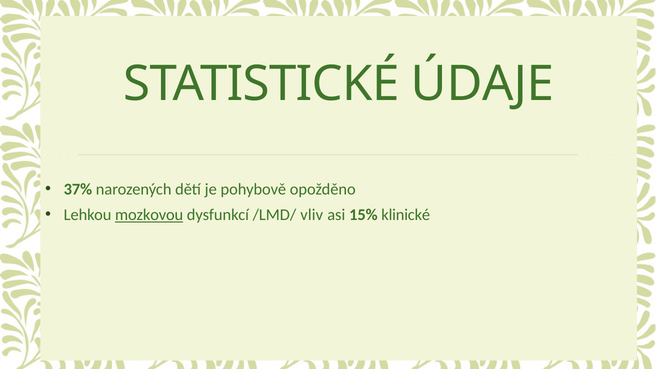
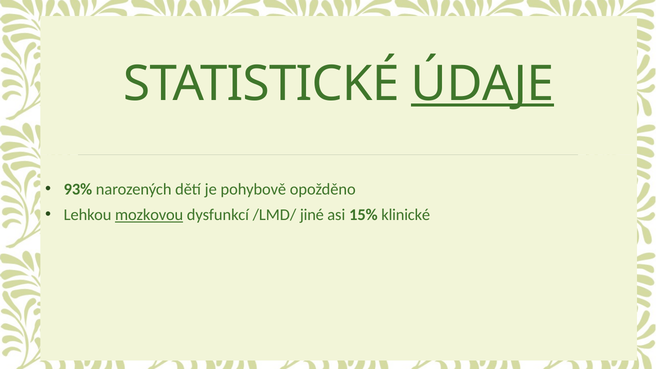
ÚDAJE underline: none -> present
37%: 37% -> 93%
vliv: vliv -> jiné
